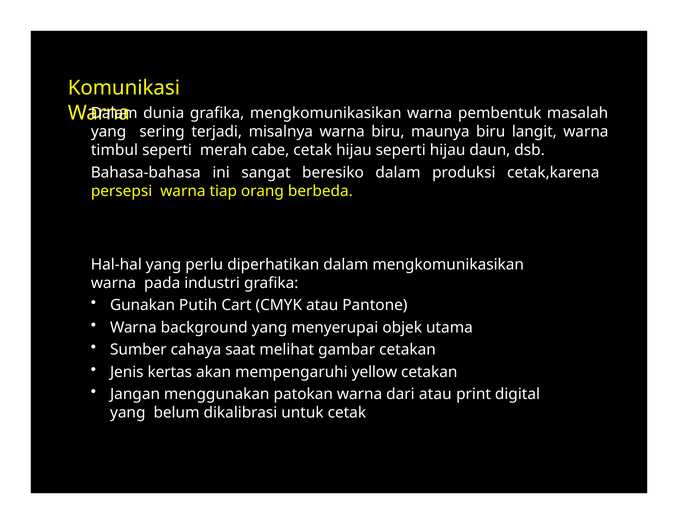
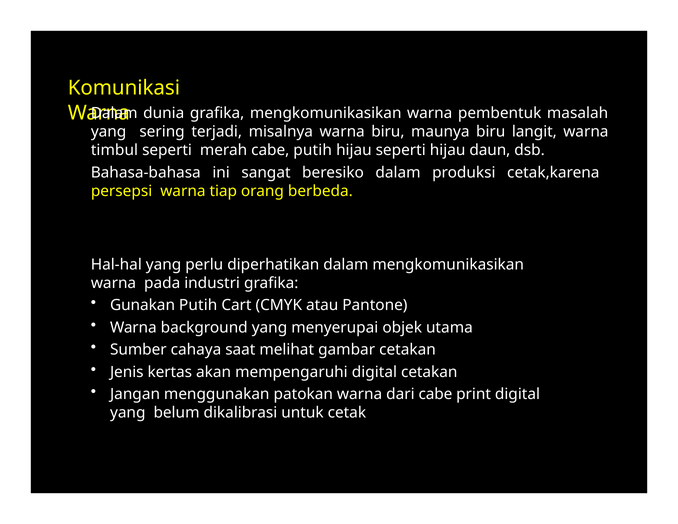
cabe cetak: cetak -> putih
mempengaruhi yellow: yellow -> digital
dari atau: atau -> cabe
